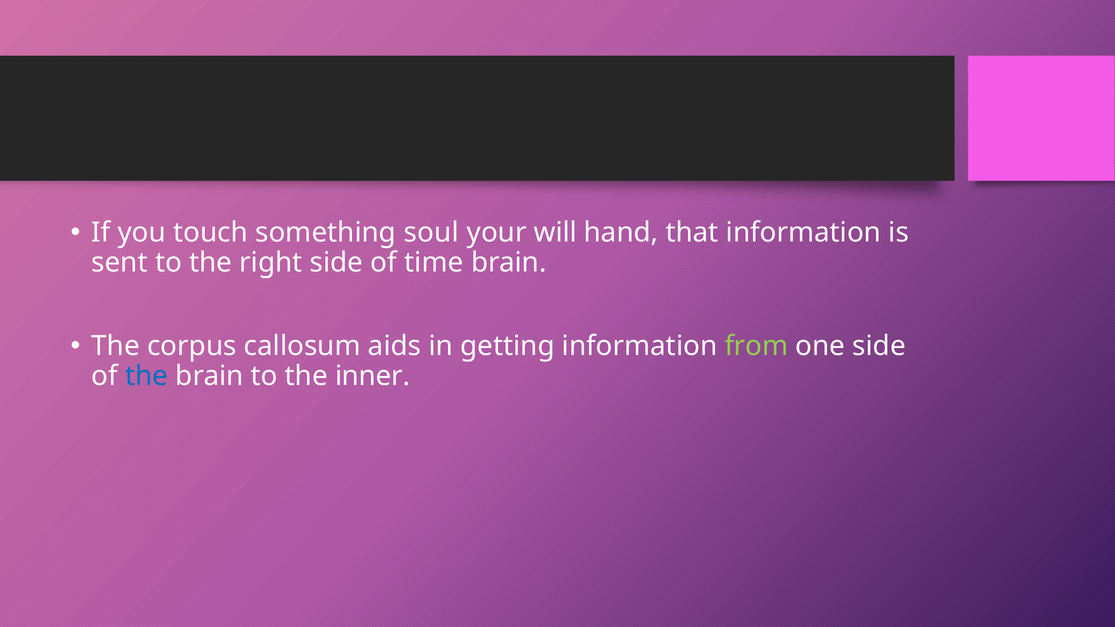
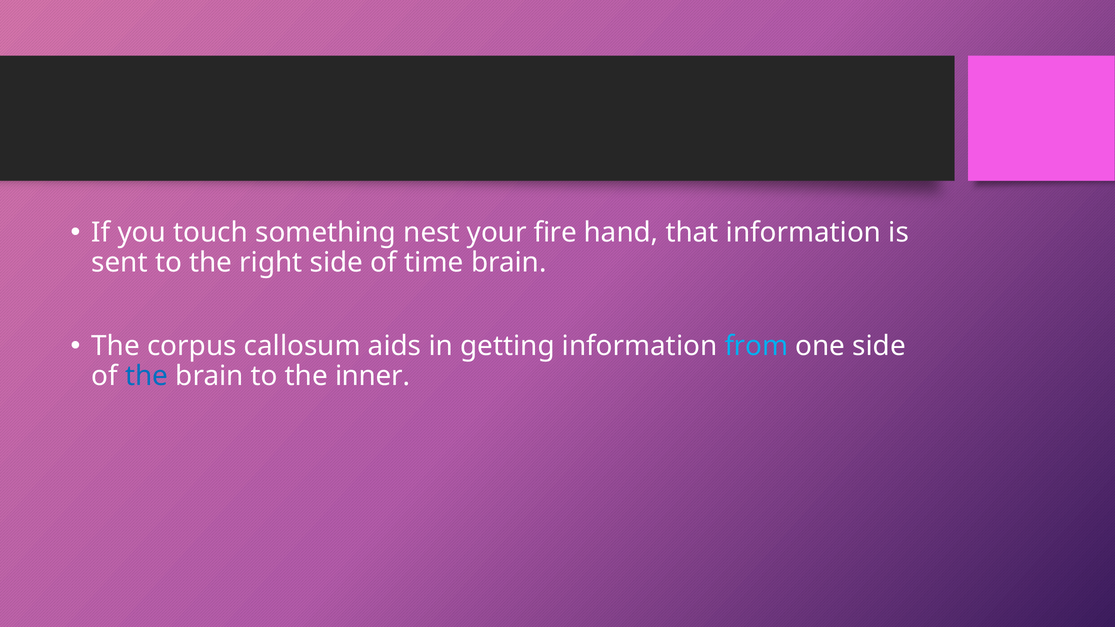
soul: soul -> nest
will: will -> fire
from colour: light green -> light blue
